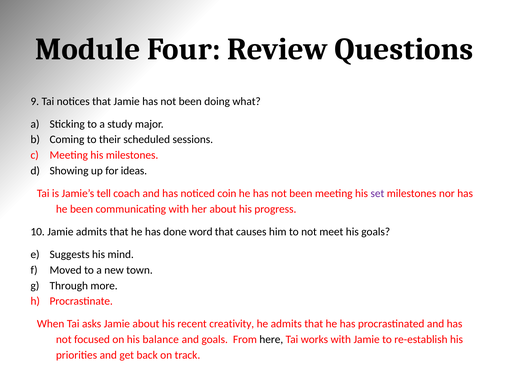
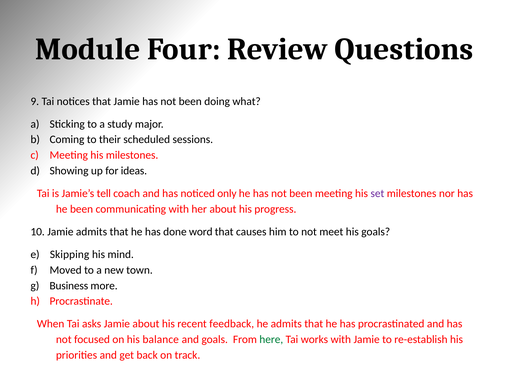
coin: coin -> only
Suggests: Suggests -> Skipping
Through: Through -> Business
creativity: creativity -> feedback
here colour: black -> green
